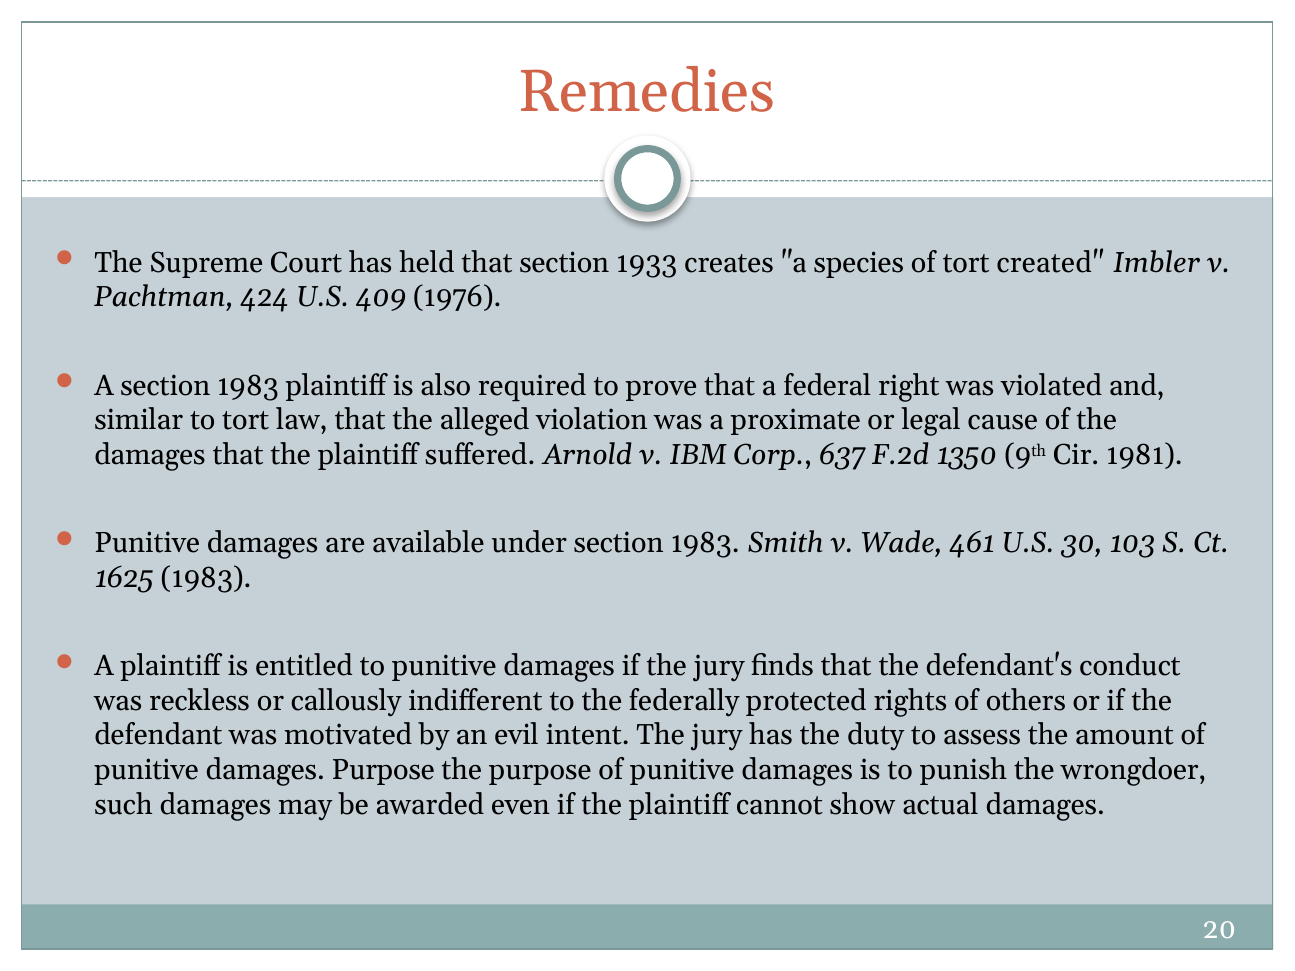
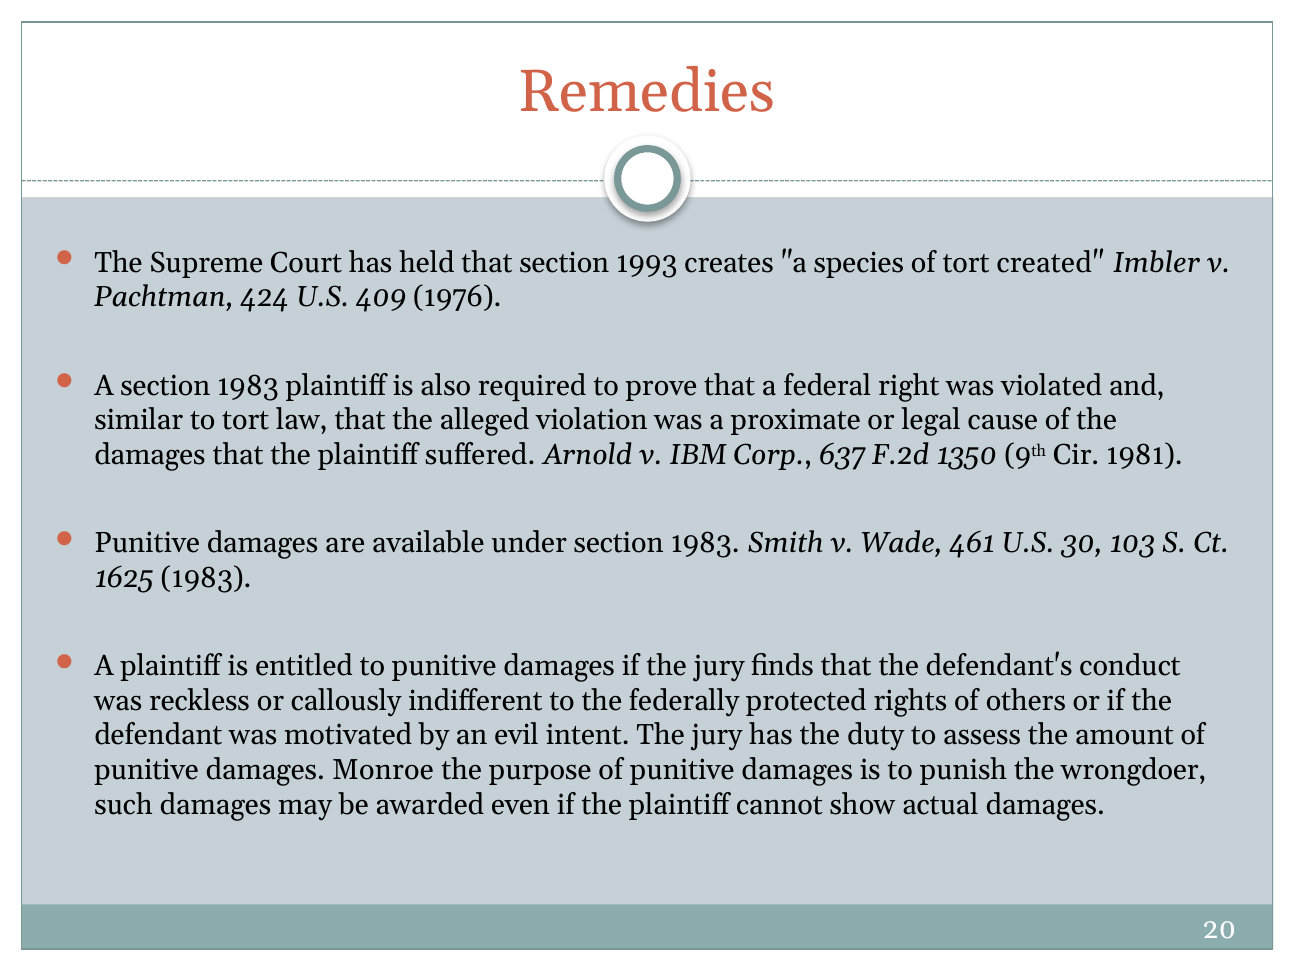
1933: 1933 -> 1993
damages Purpose: Purpose -> Monroe
